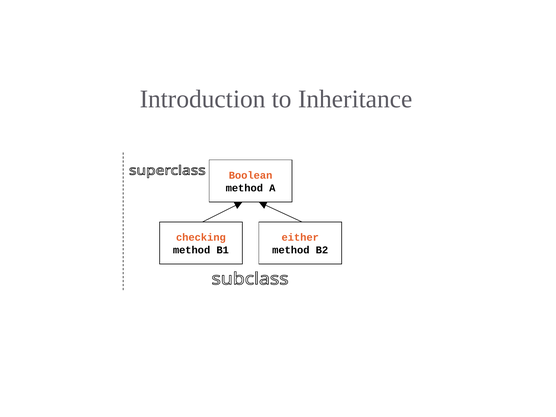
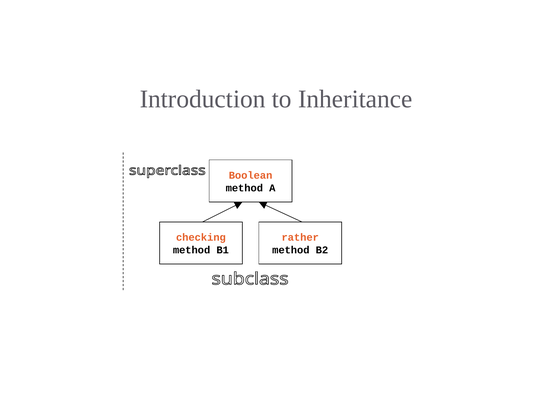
either: either -> rather
